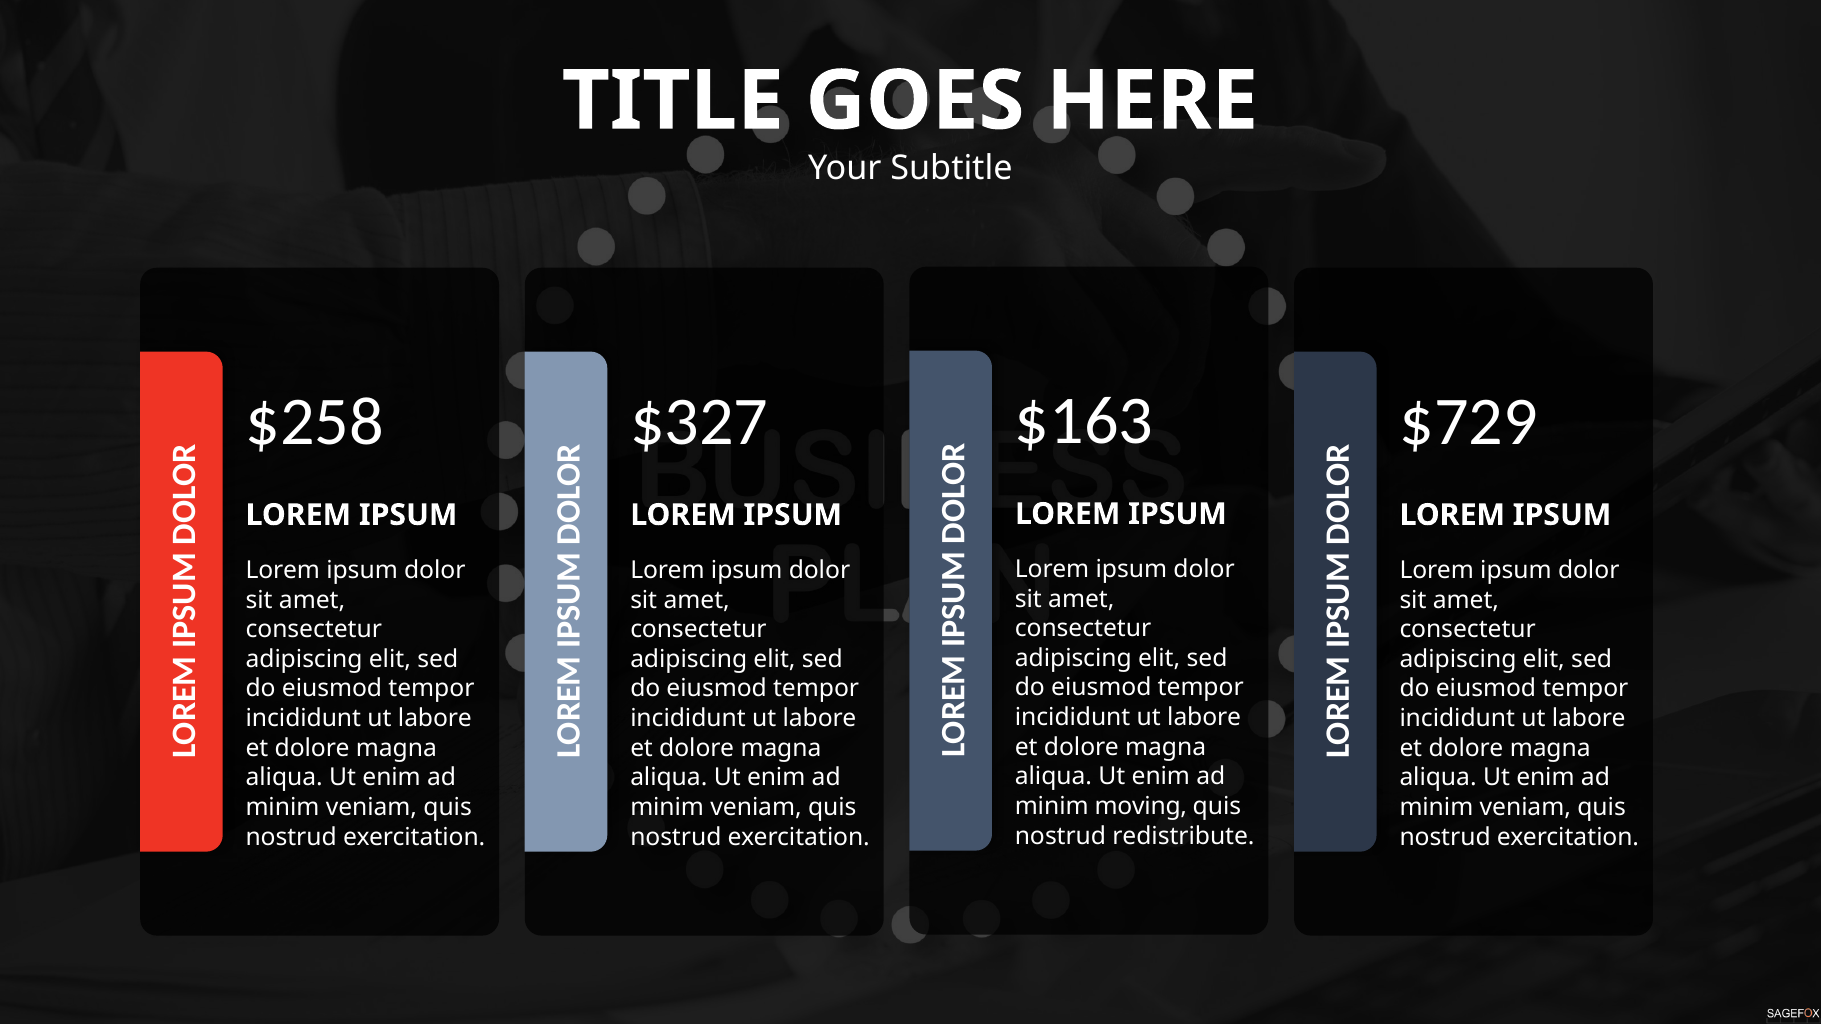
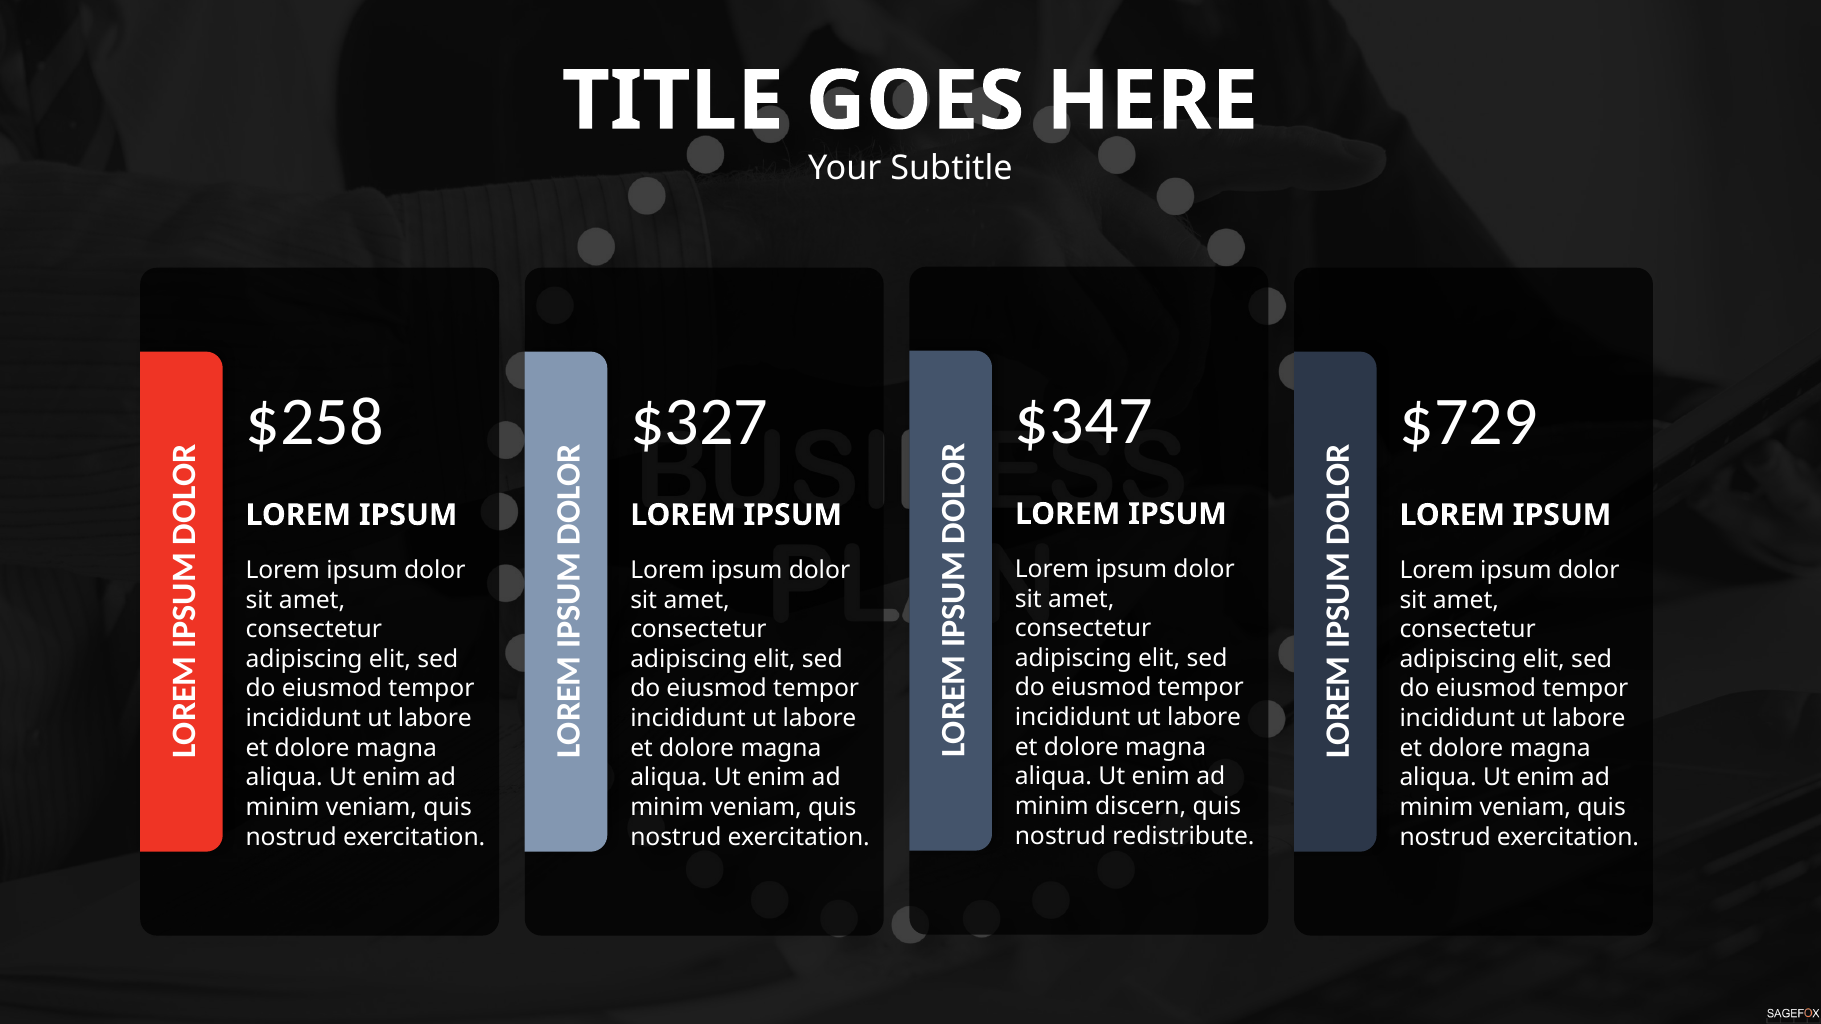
$163: $163 -> $347
moving: moving -> discern
